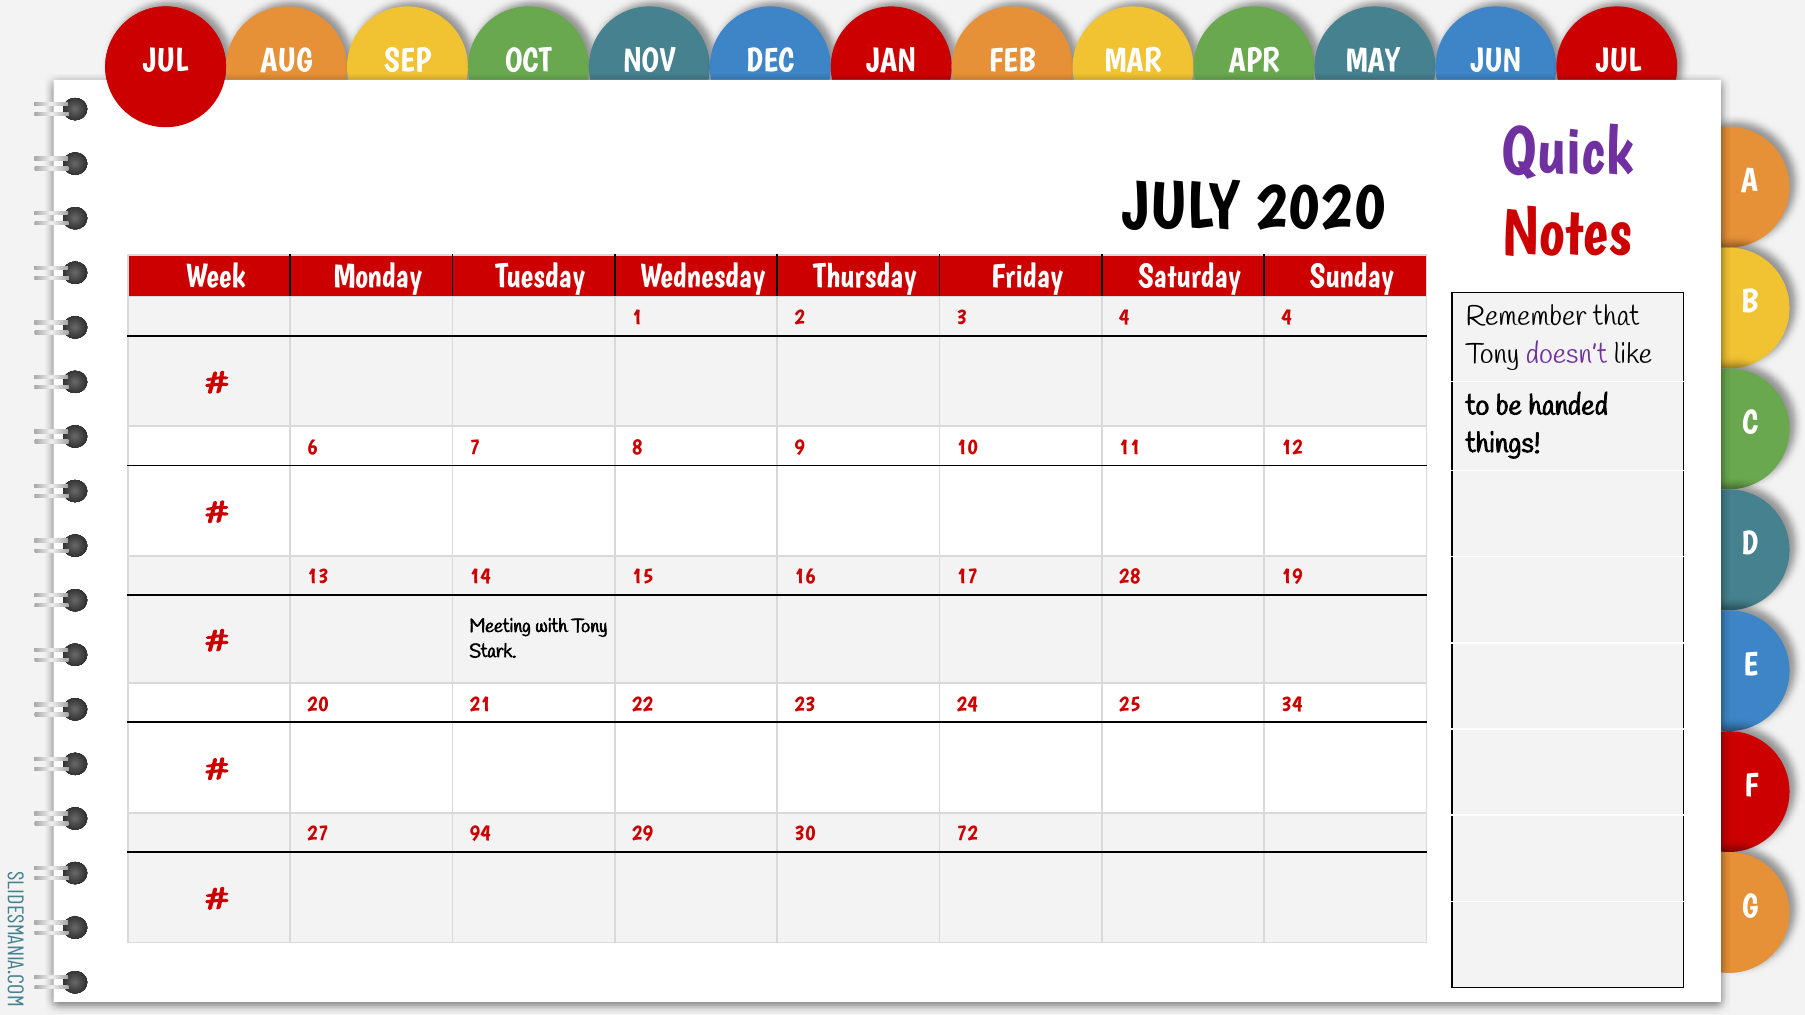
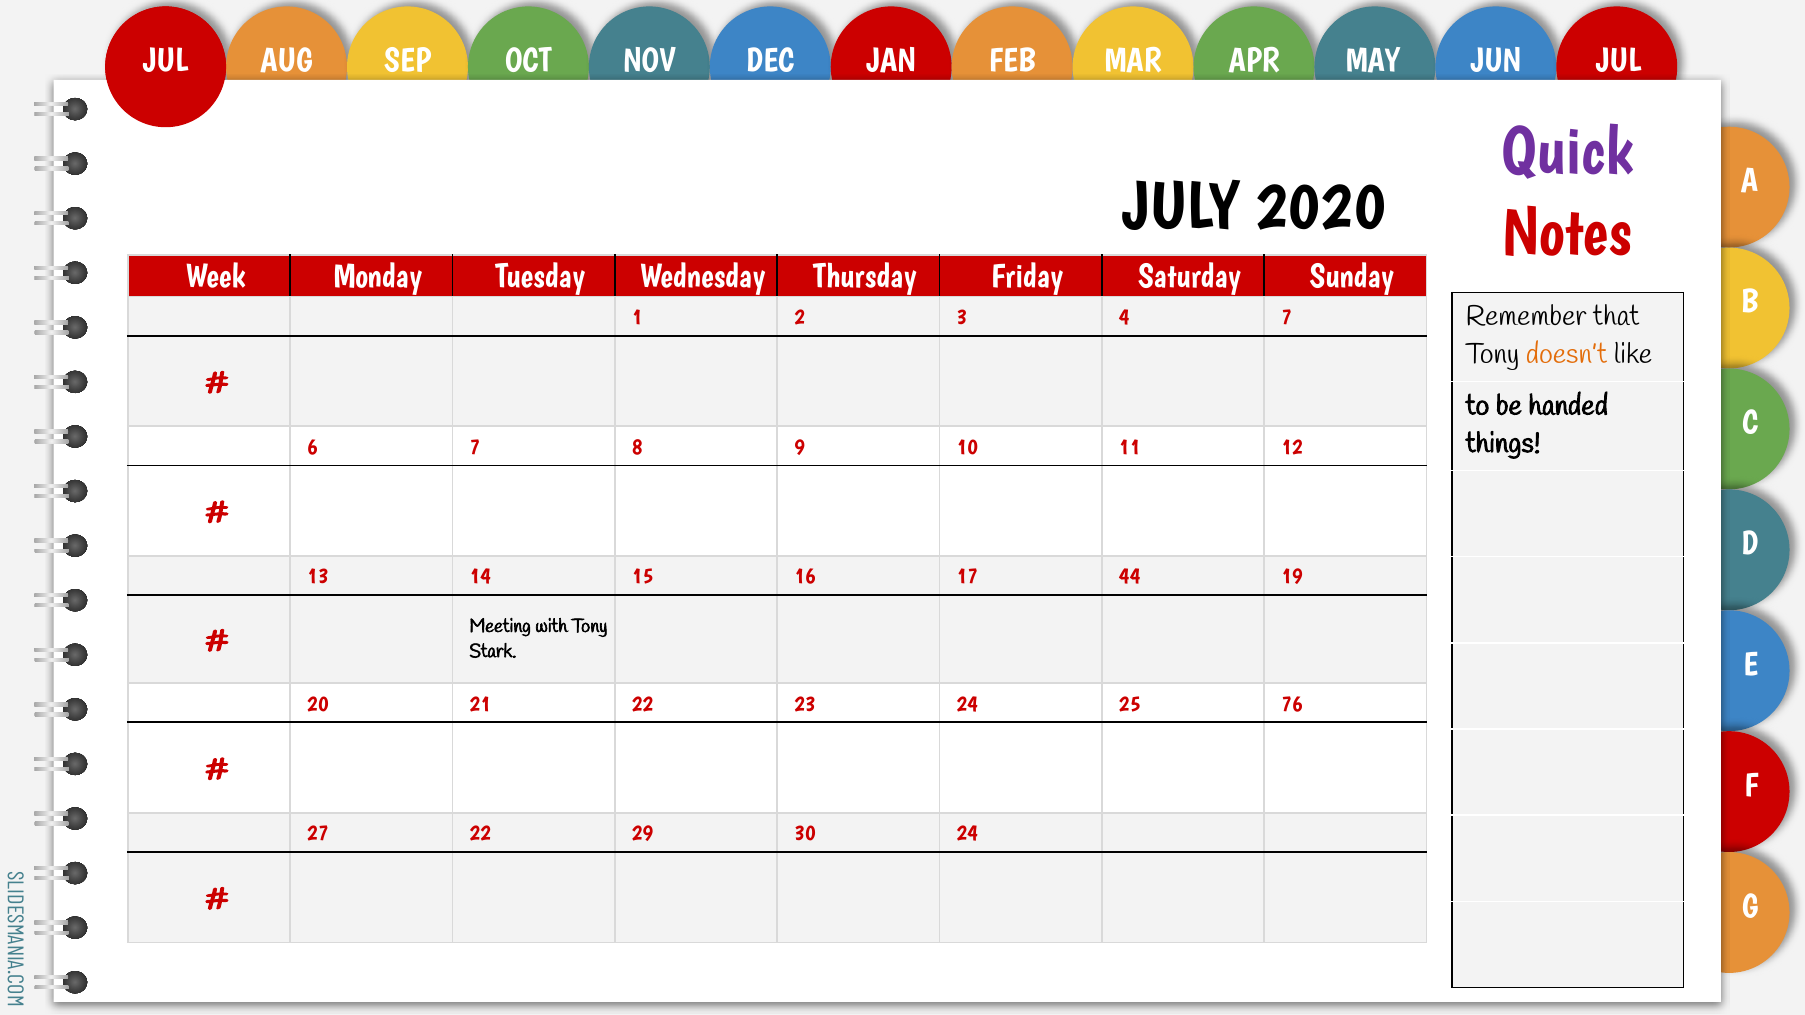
4 4: 4 -> 7
doesn’t colour: purple -> orange
28: 28 -> 44
34: 34 -> 76
27 94: 94 -> 22
30 72: 72 -> 24
